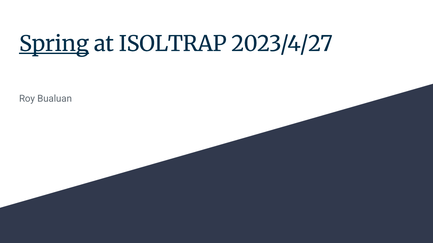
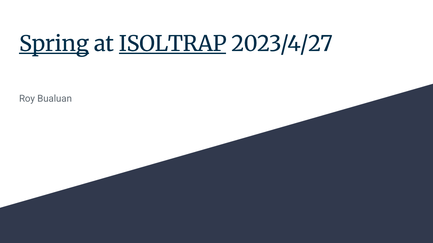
ISOLTRAP underline: none -> present
